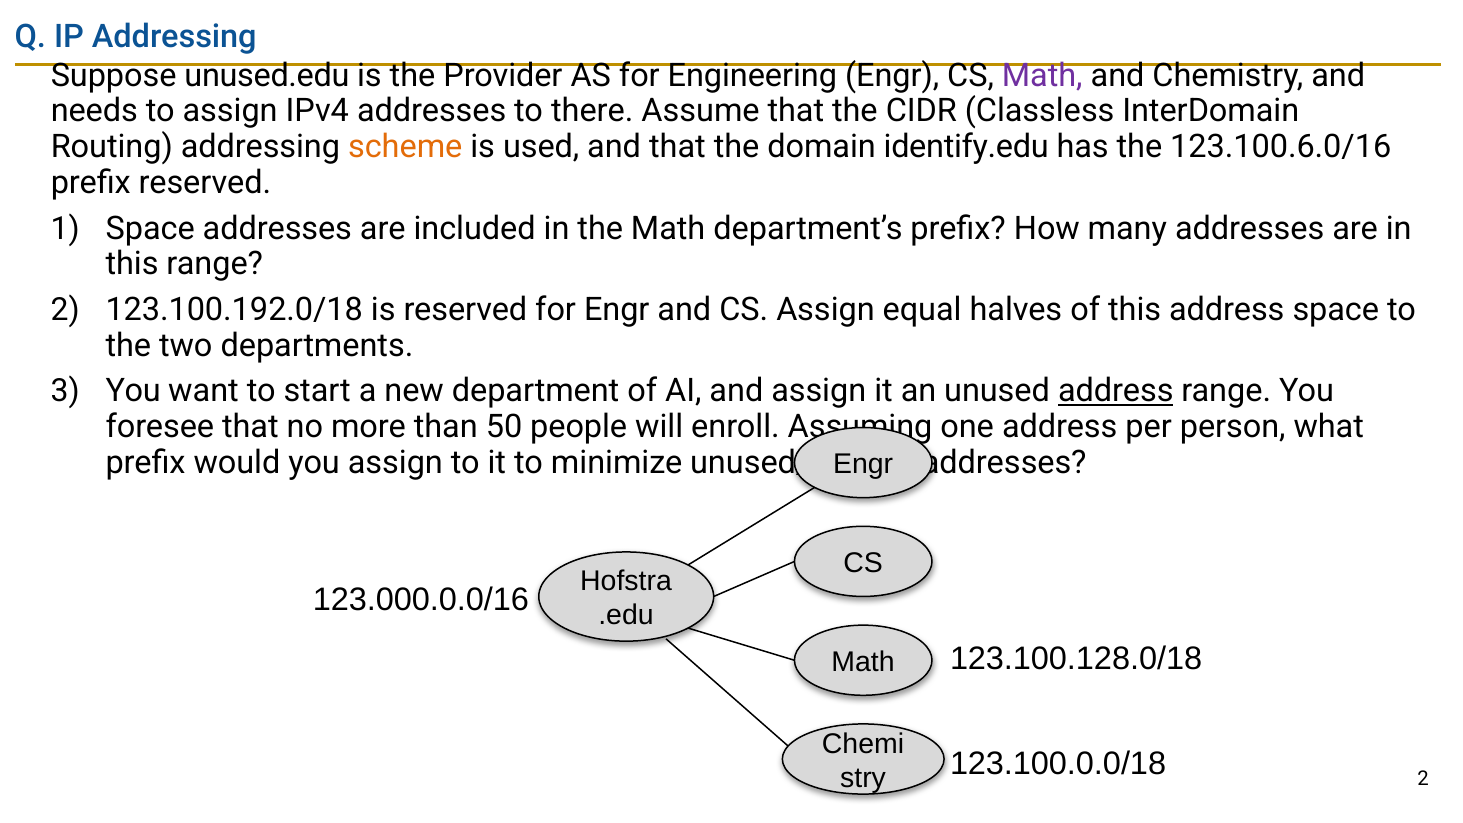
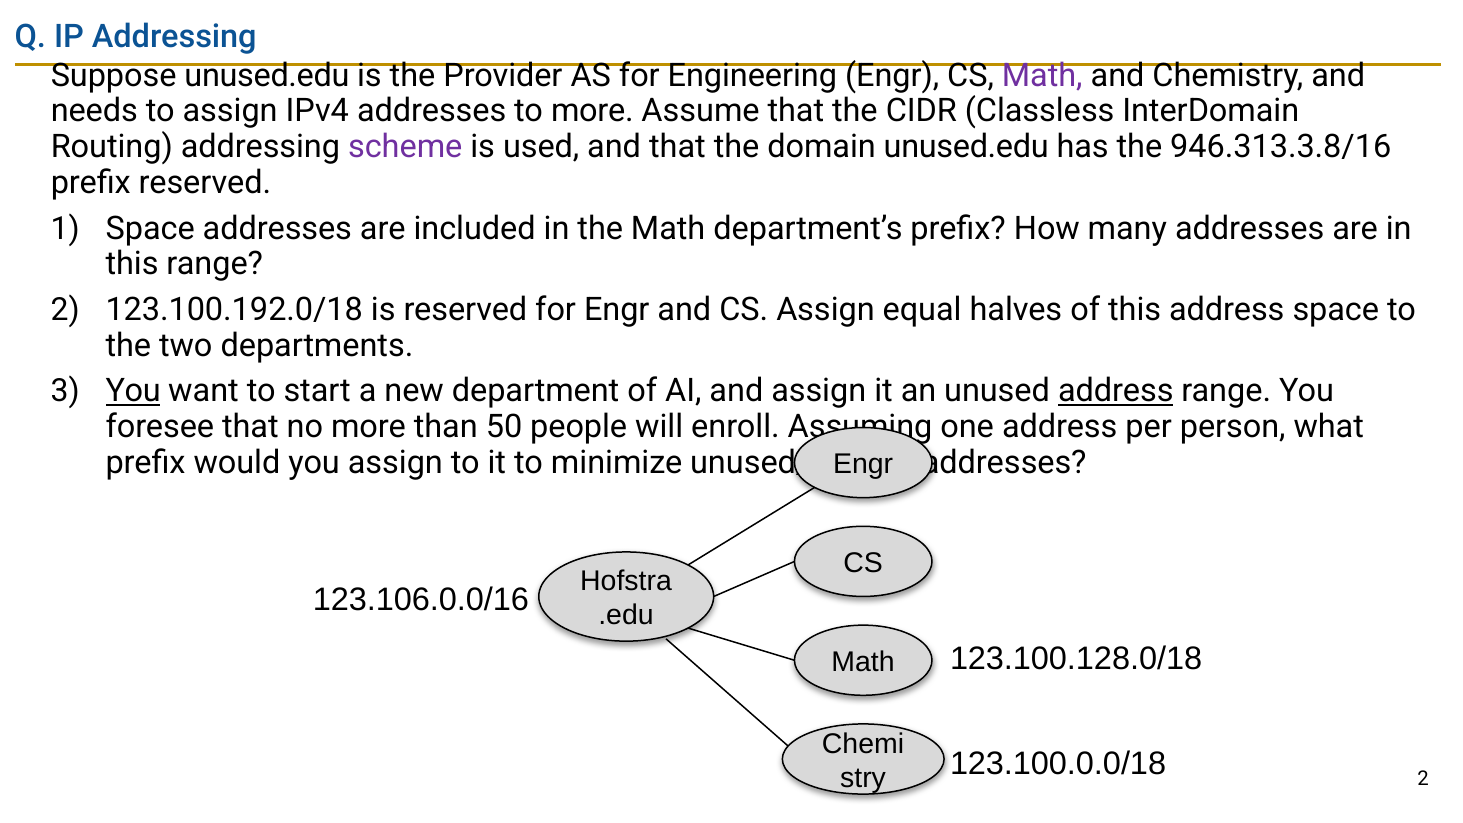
to there: there -> more
scheme colour: orange -> purple
domain identify.edu: identify.edu -> unused.edu
123.100.6.0/16: 123.100.6.0/16 -> 946.313.3.8/16
You at (133, 391) underline: none -> present
123.000.0.0/16: 123.000.0.0/16 -> 123.106.0.0/16
